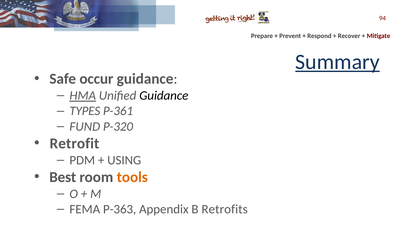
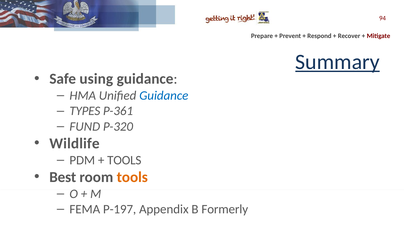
occur: occur -> using
HMA underline: present -> none
Guidance at (164, 96) colour: black -> blue
Retrofit: Retrofit -> Wildlife
USING at (124, 160): USING -> TOOLS
P-363: P-363 -> P-197
Retrofits: Retrofits -> Formerly
